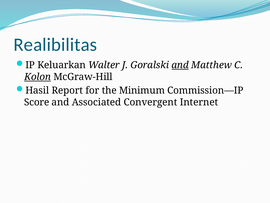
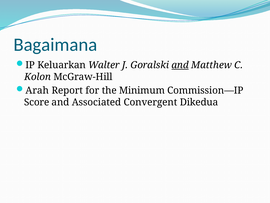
Realibilitas: Realibilitas -> Bagaimana
Kolon underline: present -> none
Hasil: Hasil -> Arah
Internet: Internet -> Dikedua
